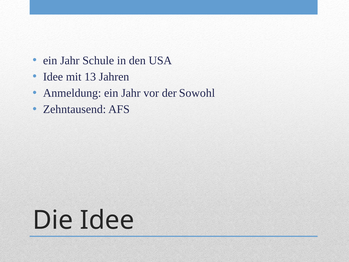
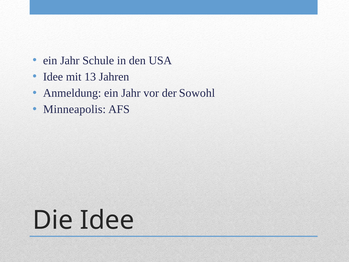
Zehntausend: Zehntausend -> Minneapolis
